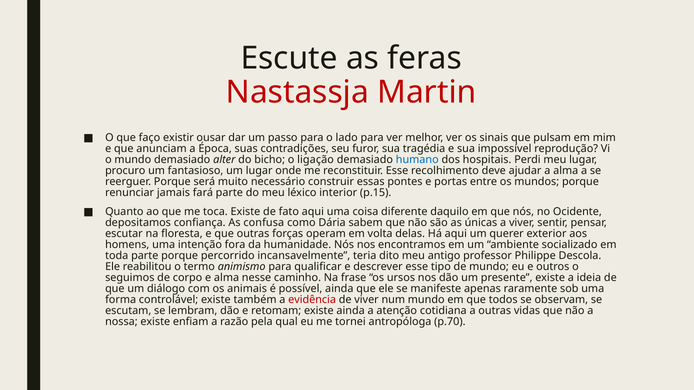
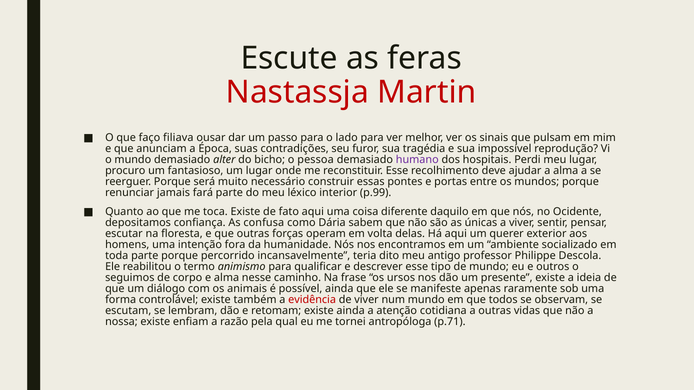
existir: existir -> filiava
ligação: ligação -> pessoa
humano colour: blue -> purple
p.15: p.15 -> p.99
p.70: p.70 -> p.71
